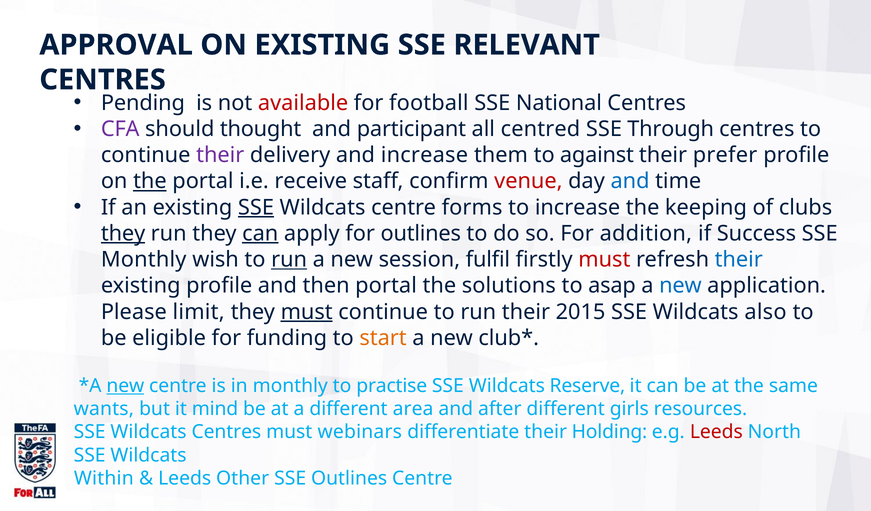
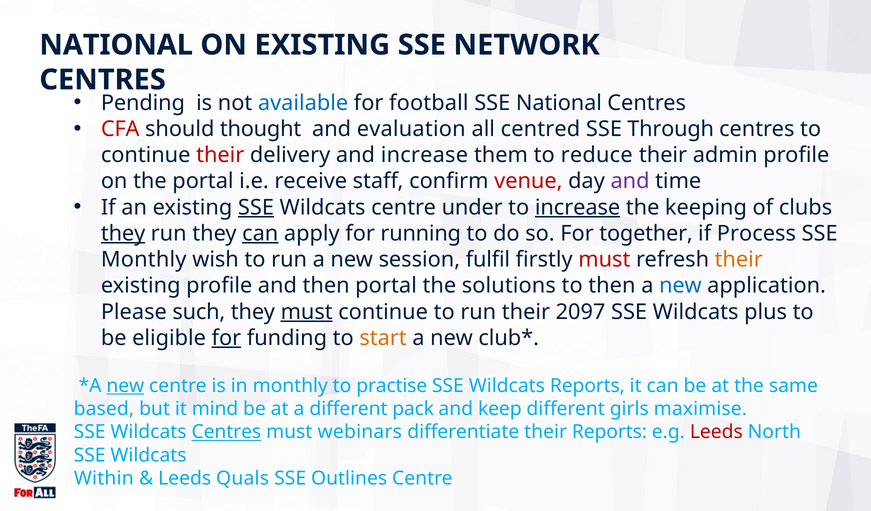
APPROVAL at (116, 45): APPROVAL -> NATIONAL
RELEVANT: RELEVANT -> NETWORK
available colour: red -> blue
CFA colour: purple -> red
participant: participant -> evaluation
their at (220, 155) colour: purple -> red
against: against -> reduce
prefer: prefer -> admin
the at (150, 181) underline: present -> none
and at (630, 181) colour: blue -> purple
forms: forms -> under
increase at (578, 208) underline: none -> present
for outlines: outlines -> running
addition: addition -> together
Success: Success -> Process
run at (289, 260) underline: present -> none
their at (739, 260) colour: blue -> orange
to asap: asap -> then
limit: limit -> such
2015: 2015 -> 2097
also: also -> plus
for at (226, 338) underline: none -> present
Wildcats Reserve: Reserve -> Reports
wants: wants -> based
area: area -> pack
after: after -> keep
resources: resources -> maximise
Centres at (226, 432) underline: none -> present
their Holding: Holding -> Reports
Other: Other -> Quals
